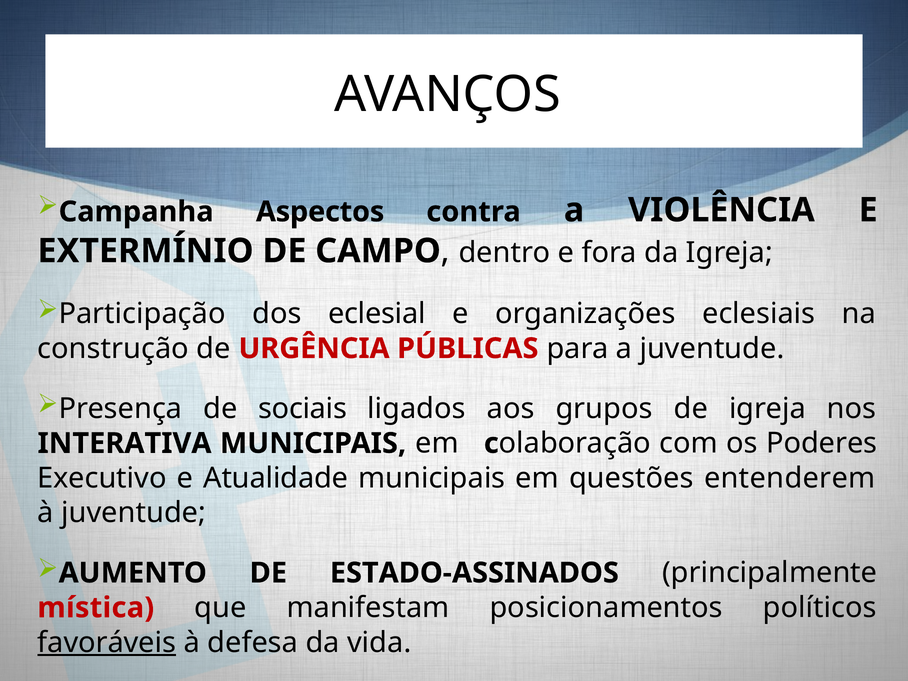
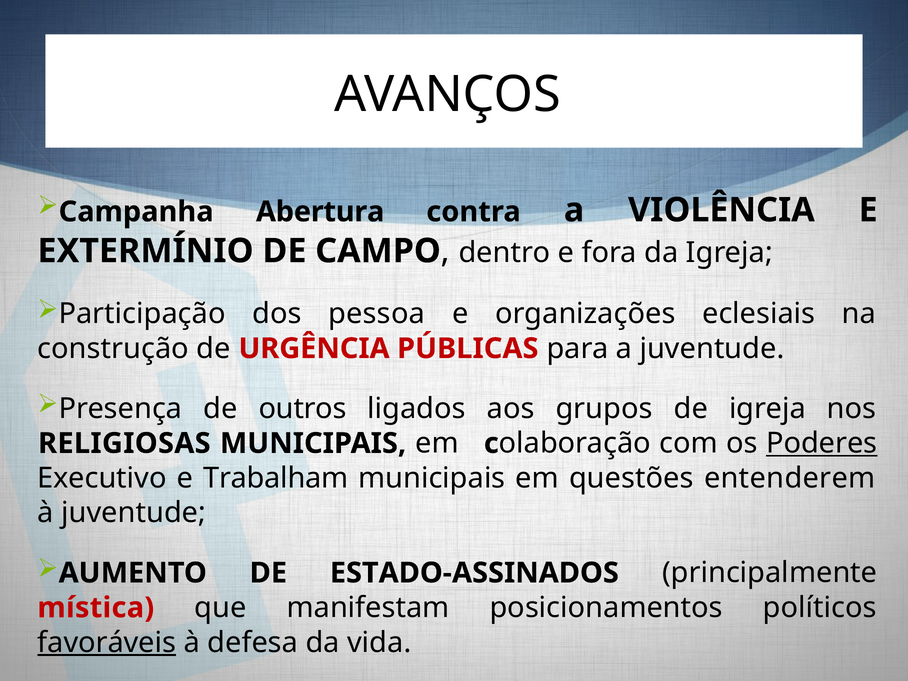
Aspectos: Aspectos -> Abertura
eclesial: eclesial -> pessoa
sociais: sociais -> outros
INTERATIVA: INTERATIVA -> RELIGIOSAS
Poderes underline: none -> present
Atualidade: Atualidade -> Trabalham
